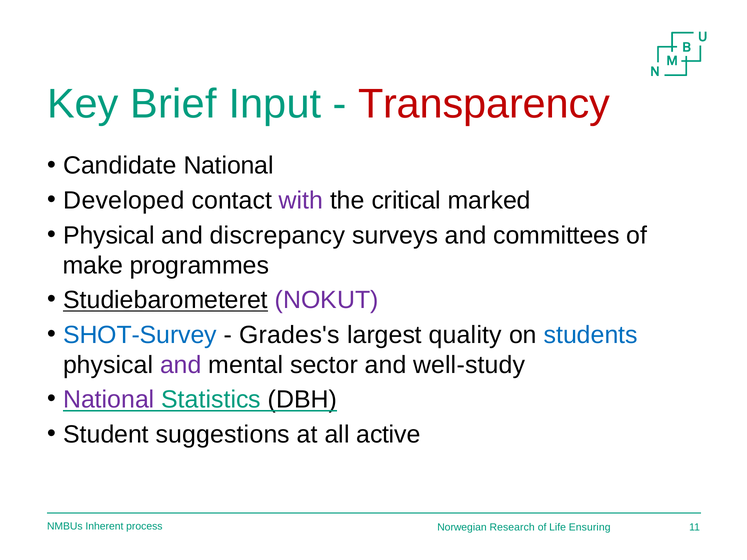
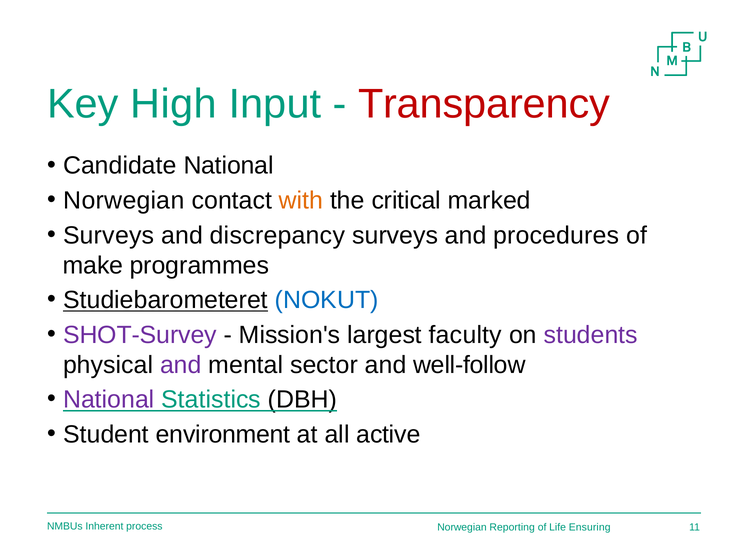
Brief: Brief -> High
Developed at (124, 201): Developed -> Norwegian
with colour: purple -> orange
Physical at (109, 236): Physical -> Surveys
committees: committees -> procedures
NOKUT colour: purple -> blue
SHOT-Survey colour: blue -> purple
Grades's: Grades's -> Mission's
quality: quality -> faculty
students colour: blue -> purple
well-study: well-study -> well-follow
suggestions: suggestions -> environment
Research: Research -> Reporting
